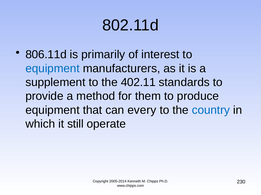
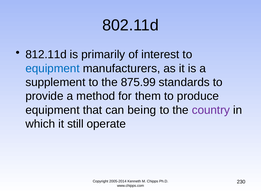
806.11d: 806.11d -> 812.11d
402.11: 402.11 -> 875.99
every: every -> being
country colour: blue -> purple
